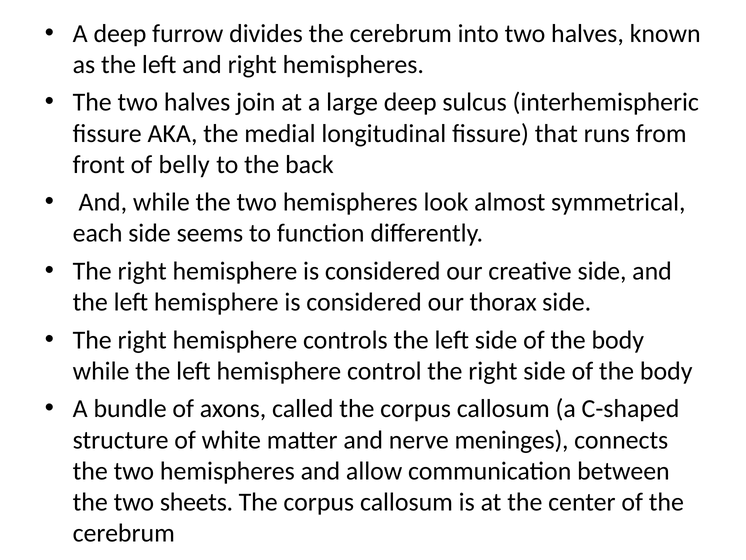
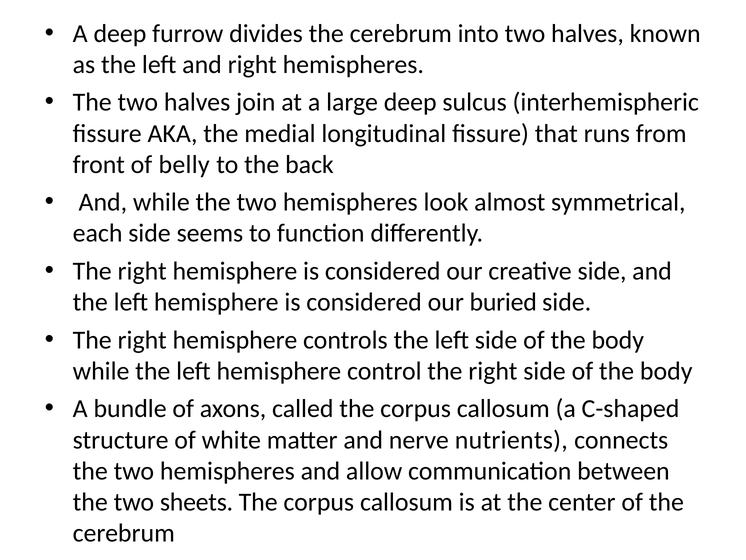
thorax: thorax -> buried
meninges: meninges -> nutrients
